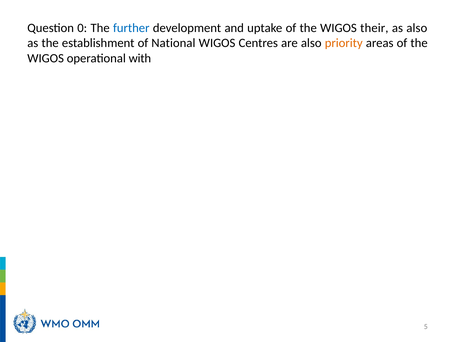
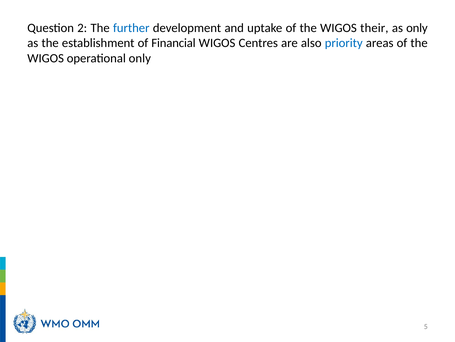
0: 0 -> 2
as also: also -> only
National: National -> Financial
priority colour: orange -> blue
operational with: with -> only
